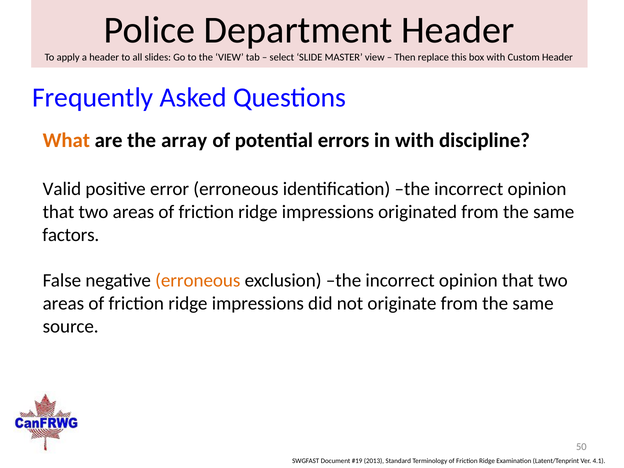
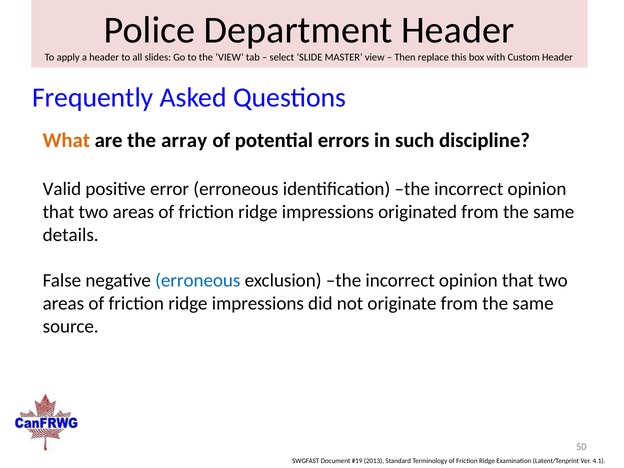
in with: with -> such
factors: factors -> details
erroneous at (198, 281) colour: orange -> blue
